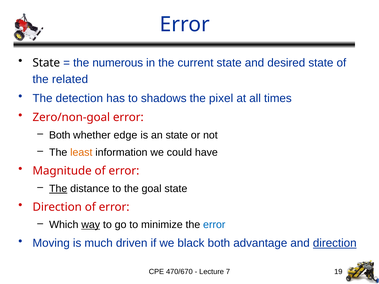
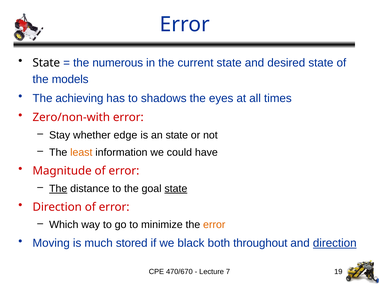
related: related -> models
detection: detection -> achieving
pixel: pixel -> eyes
Zero/non-goal: Zero/non-goal -> Zero/non-with
Both at (60, 135): Both -> Stay
state at (176, 189) underline: none -> present
way underline: present -> none
error at (214, 225) colour: blue -> orange
driven: driven -> stored
advantage: advantage -> throughout
